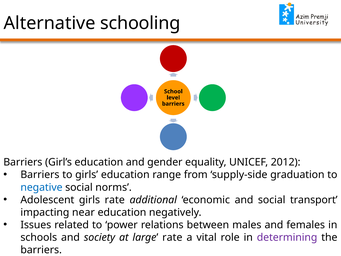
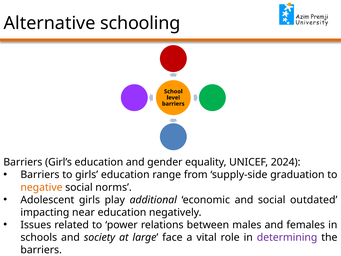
2012: 2012 -> 2024
negative colour: blue -> orange
girls rate: rate -> play
transport: transport -> outdated
large rate: rate -> face
